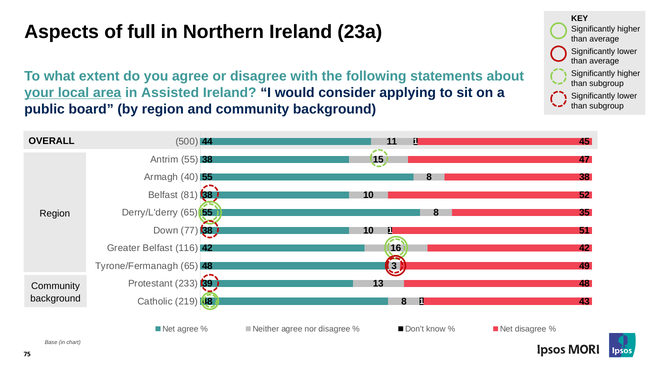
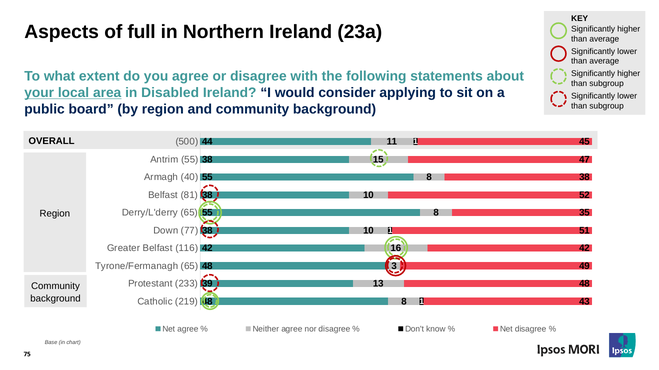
Assisted: Assisted -> Disabled
